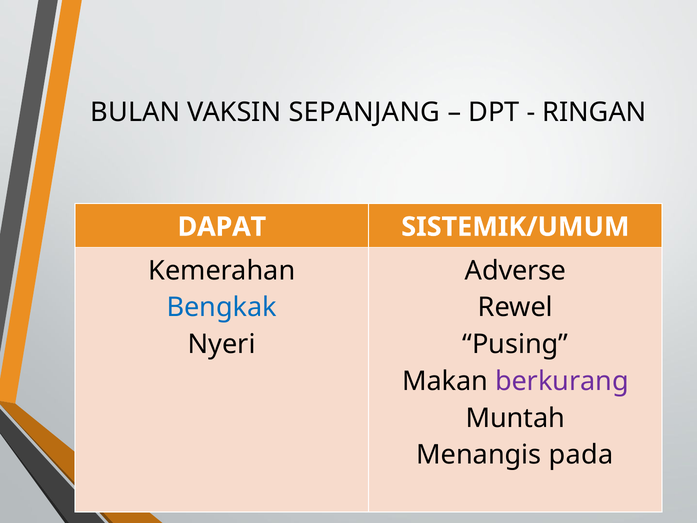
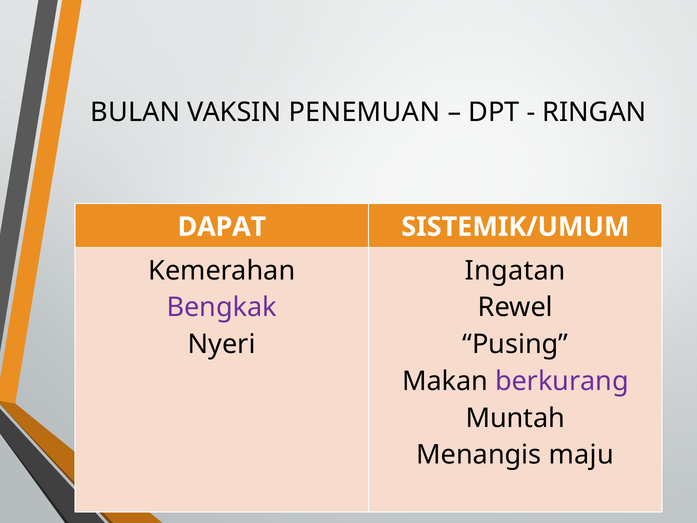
SEPANJANG: SEPANJANG -> PENEMUAN
Adverse: Adverse -> Ingatan
Bengkak colour: blue -> purple
pada: pada -> maju
